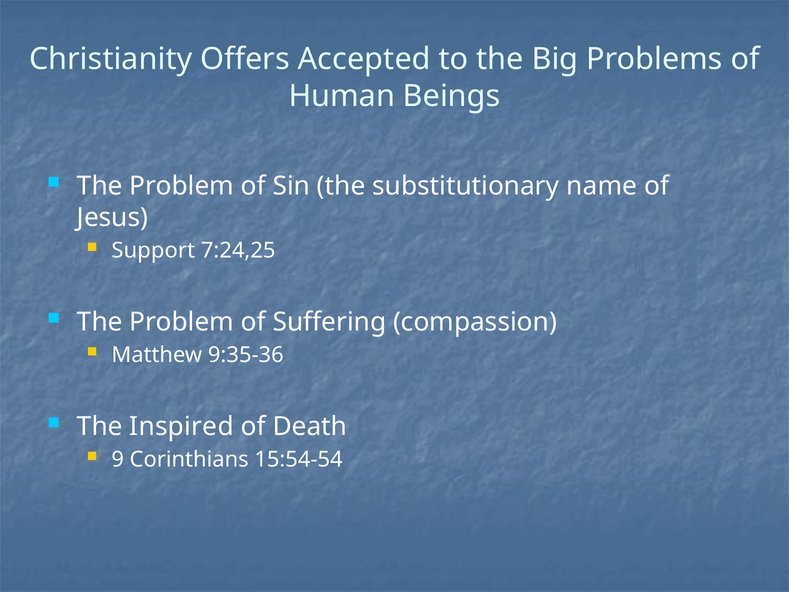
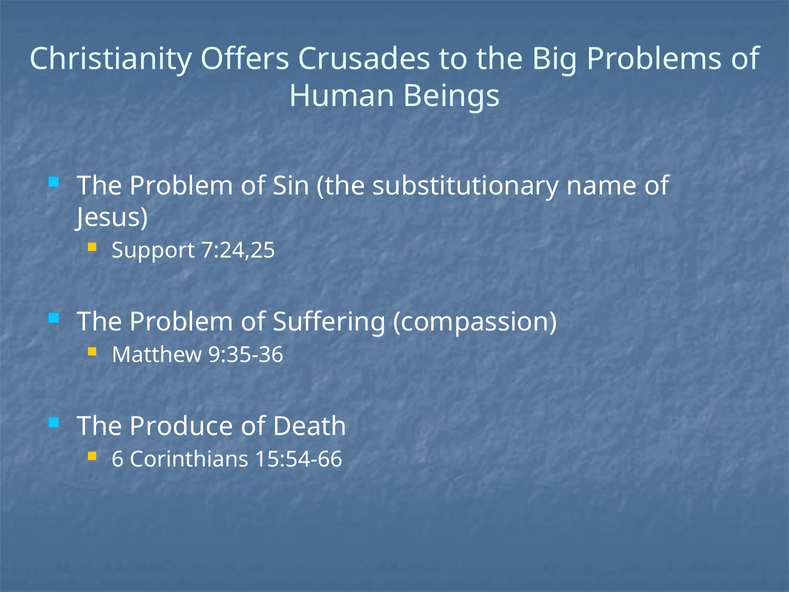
Accepted: Accepted -> Crusades
Inspired: Inspired -> Produce
9: 9 -> 6
15:54-54: 15:54-54 -> 15:54-66
